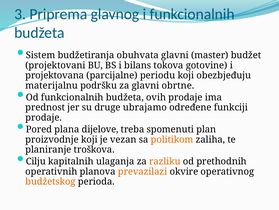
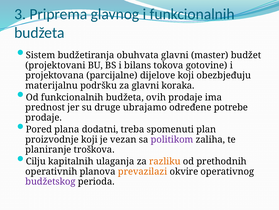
periodu: periodu -> dijelove
obrtne: obrtne -> koraka
funkciji: funkciji -> potrebe
dijelove: dijelove -> dodatni
politikom colour: orange -> purple
budžetskog colour: orange -> purple
